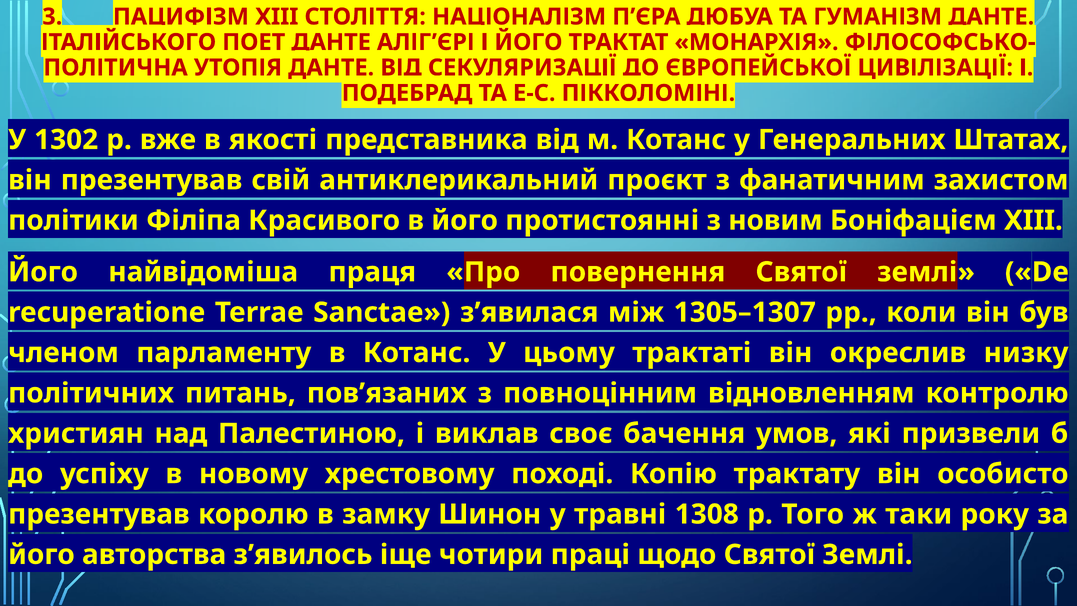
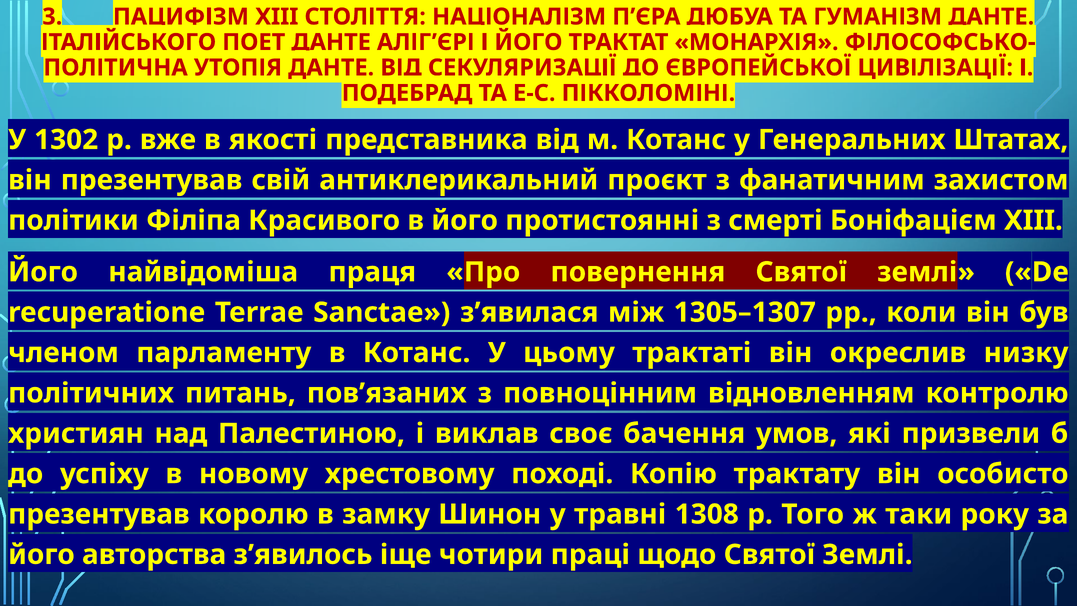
новим: новим -> смерті
